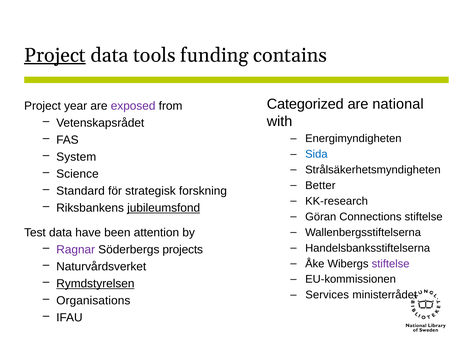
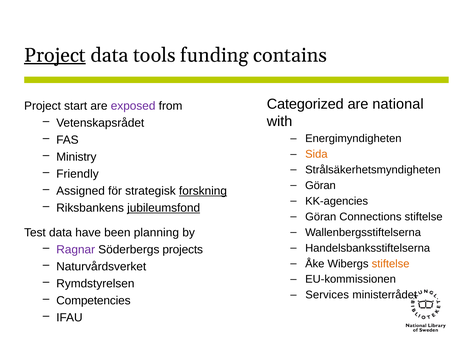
year: year -> start
Sida colour: blue -> orange
System: System -> Ministry
Science: Science -> Friendly
Better at (320, 186): Better -> Göran
Standard: Standard -> Assigned
forskning underline: none -> present
KK-research: KK-research -> KK-agencies
attention: attention -> planning
stiftelse at (391, 264) colour: purple -> orange
Rymdstyrelsen underline: present -> none
Organisations: Organisations -> Competencies
